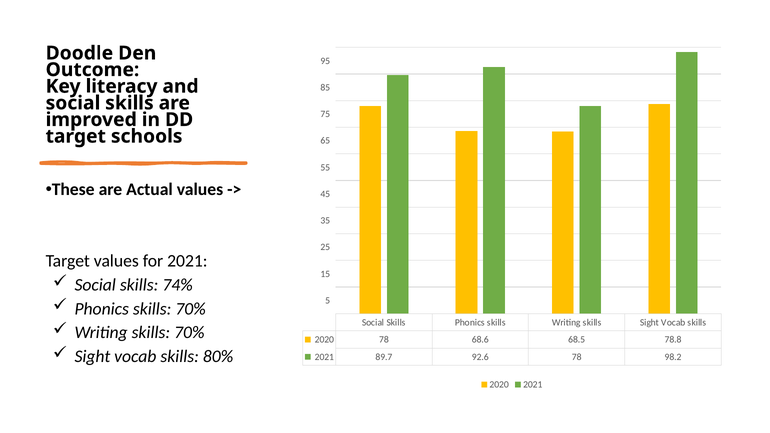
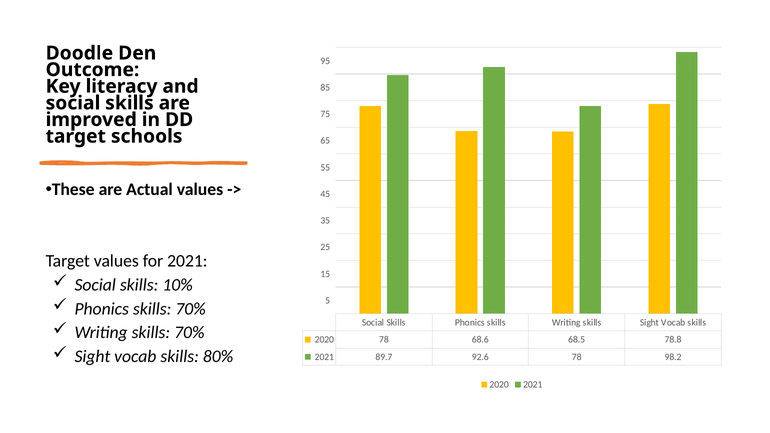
74%: 74% -> 10%
